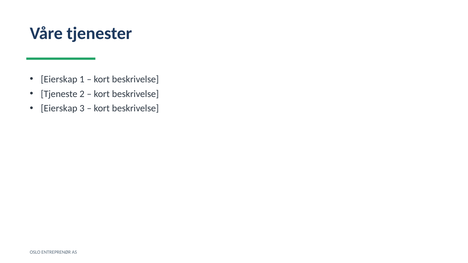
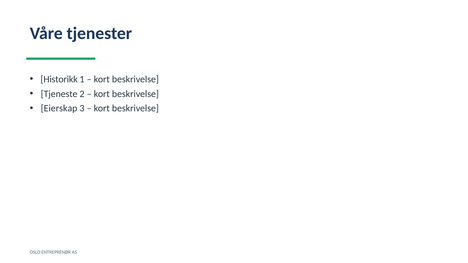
Eierskap at (59, 79): Eierskap -> Historikk
